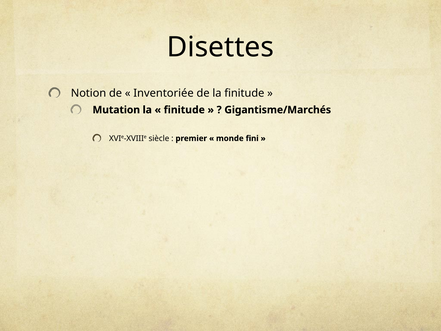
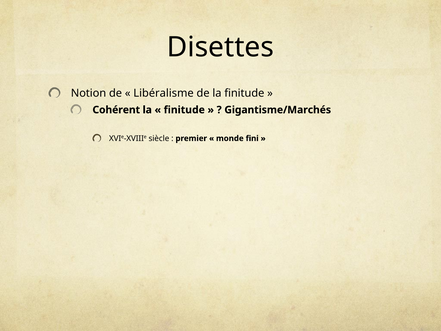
Inventoriée: Inventoriée -> Libéralisme
Mutation: Mutation -> Cohérent
